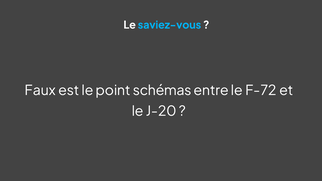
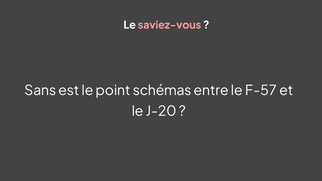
saviez-vous colour: light blue -> pink
Faux: Faux -> Sans
F-72: F-72 -> F-57
